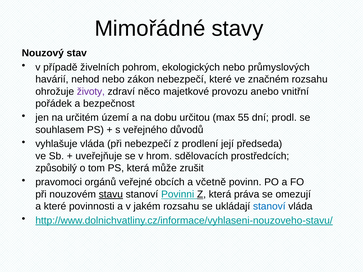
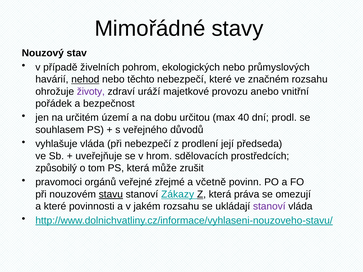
nehod underline: none -> present
zákon: zákon -> těchto
něco: něco -> uráží
55: 55 -> 40
obcích: obcích -> zřejmé
Povinni: Povinni -> Zákazy
stanoví at (269, 207) colour: blue -> purple
